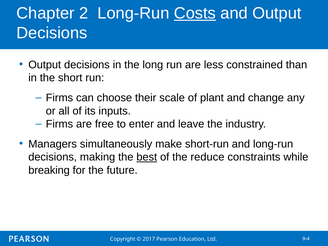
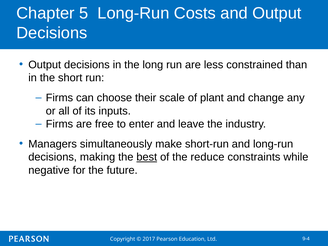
2: 2 -> 5
Costs underline: present -> none
breaking: breaking -> negative
